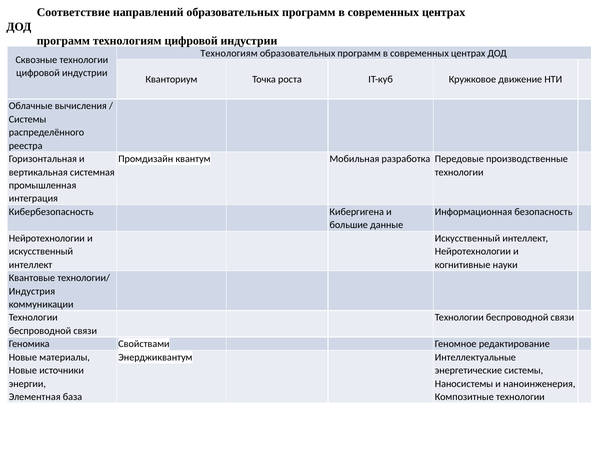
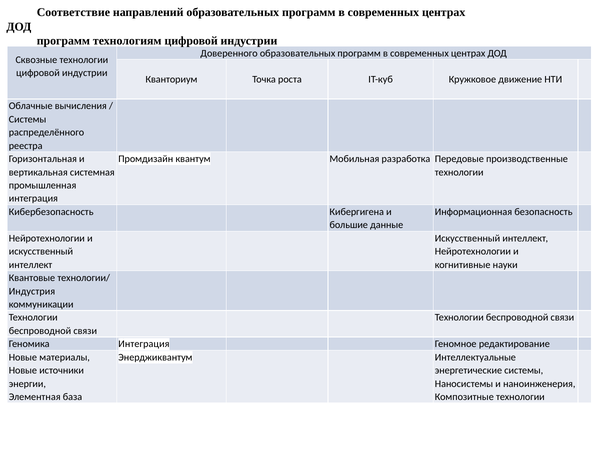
Технологиям at (229, 53): Технологиям -> Доверенного
Геномика Свойствами: Свойствами -> Интеграция
